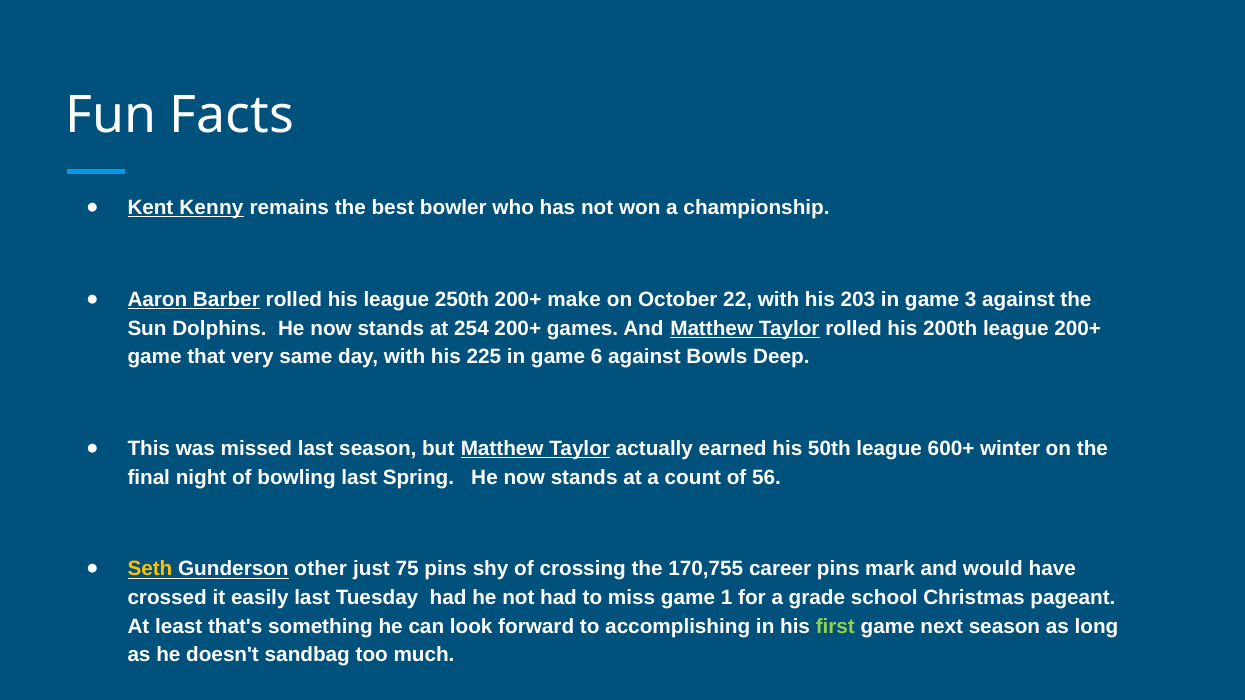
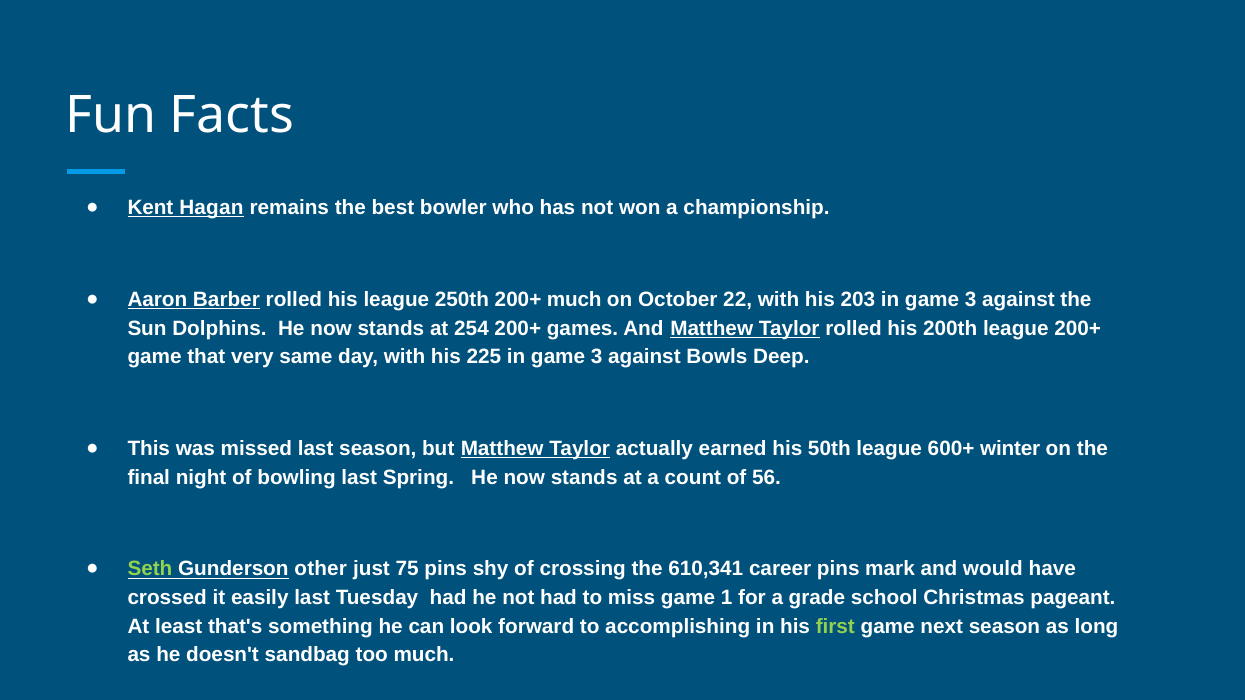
Kenny: Kenny -> Hagan
200+ make: make -> much
225 in game 6: 6 -> 3
Seth colour: yellow -> light green
170,755: 170,755 -> 610,341
